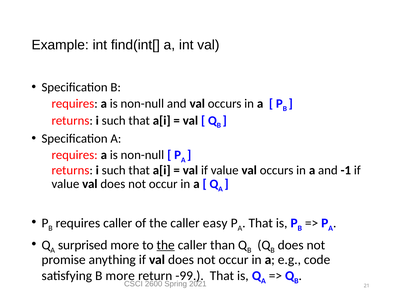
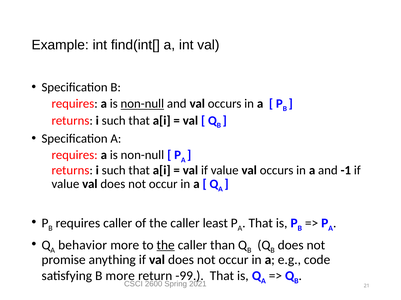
non-null at (142, 104) underline: none -> present
easy: easy -> least
surprised: surprised -> behavior
